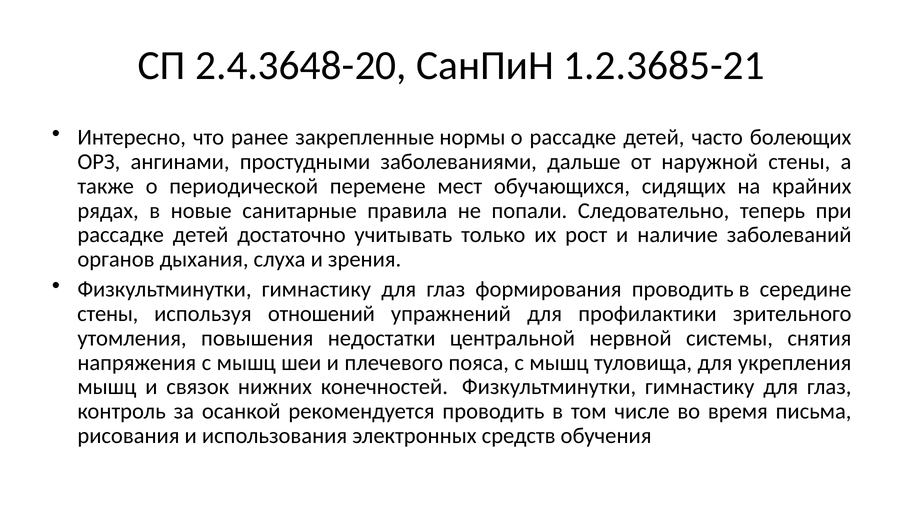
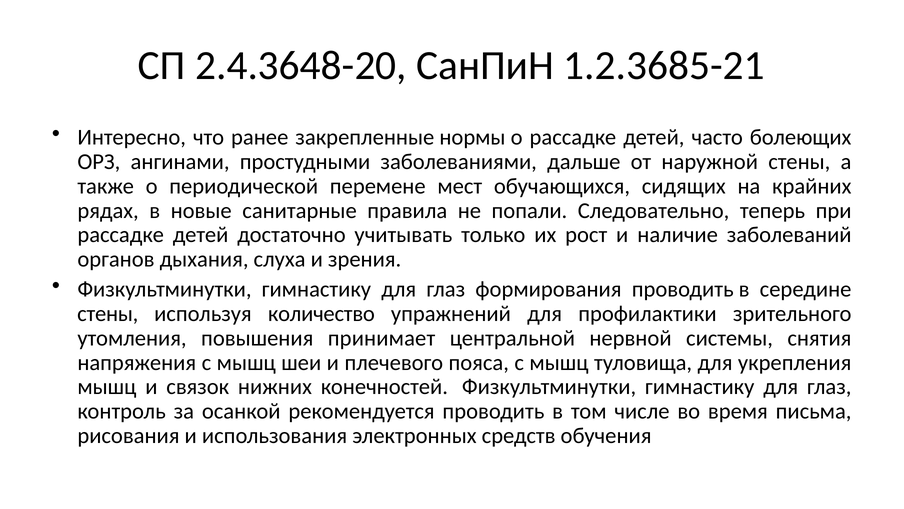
отношений: отношений -> количество
недостатки: недостатки -> принимает
